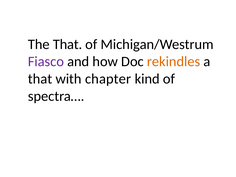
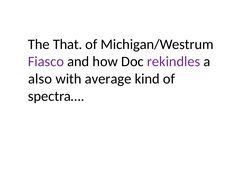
rekindles colour: orange -> purple
that at (40, 79): that -> also
chapter: chapter -> average
